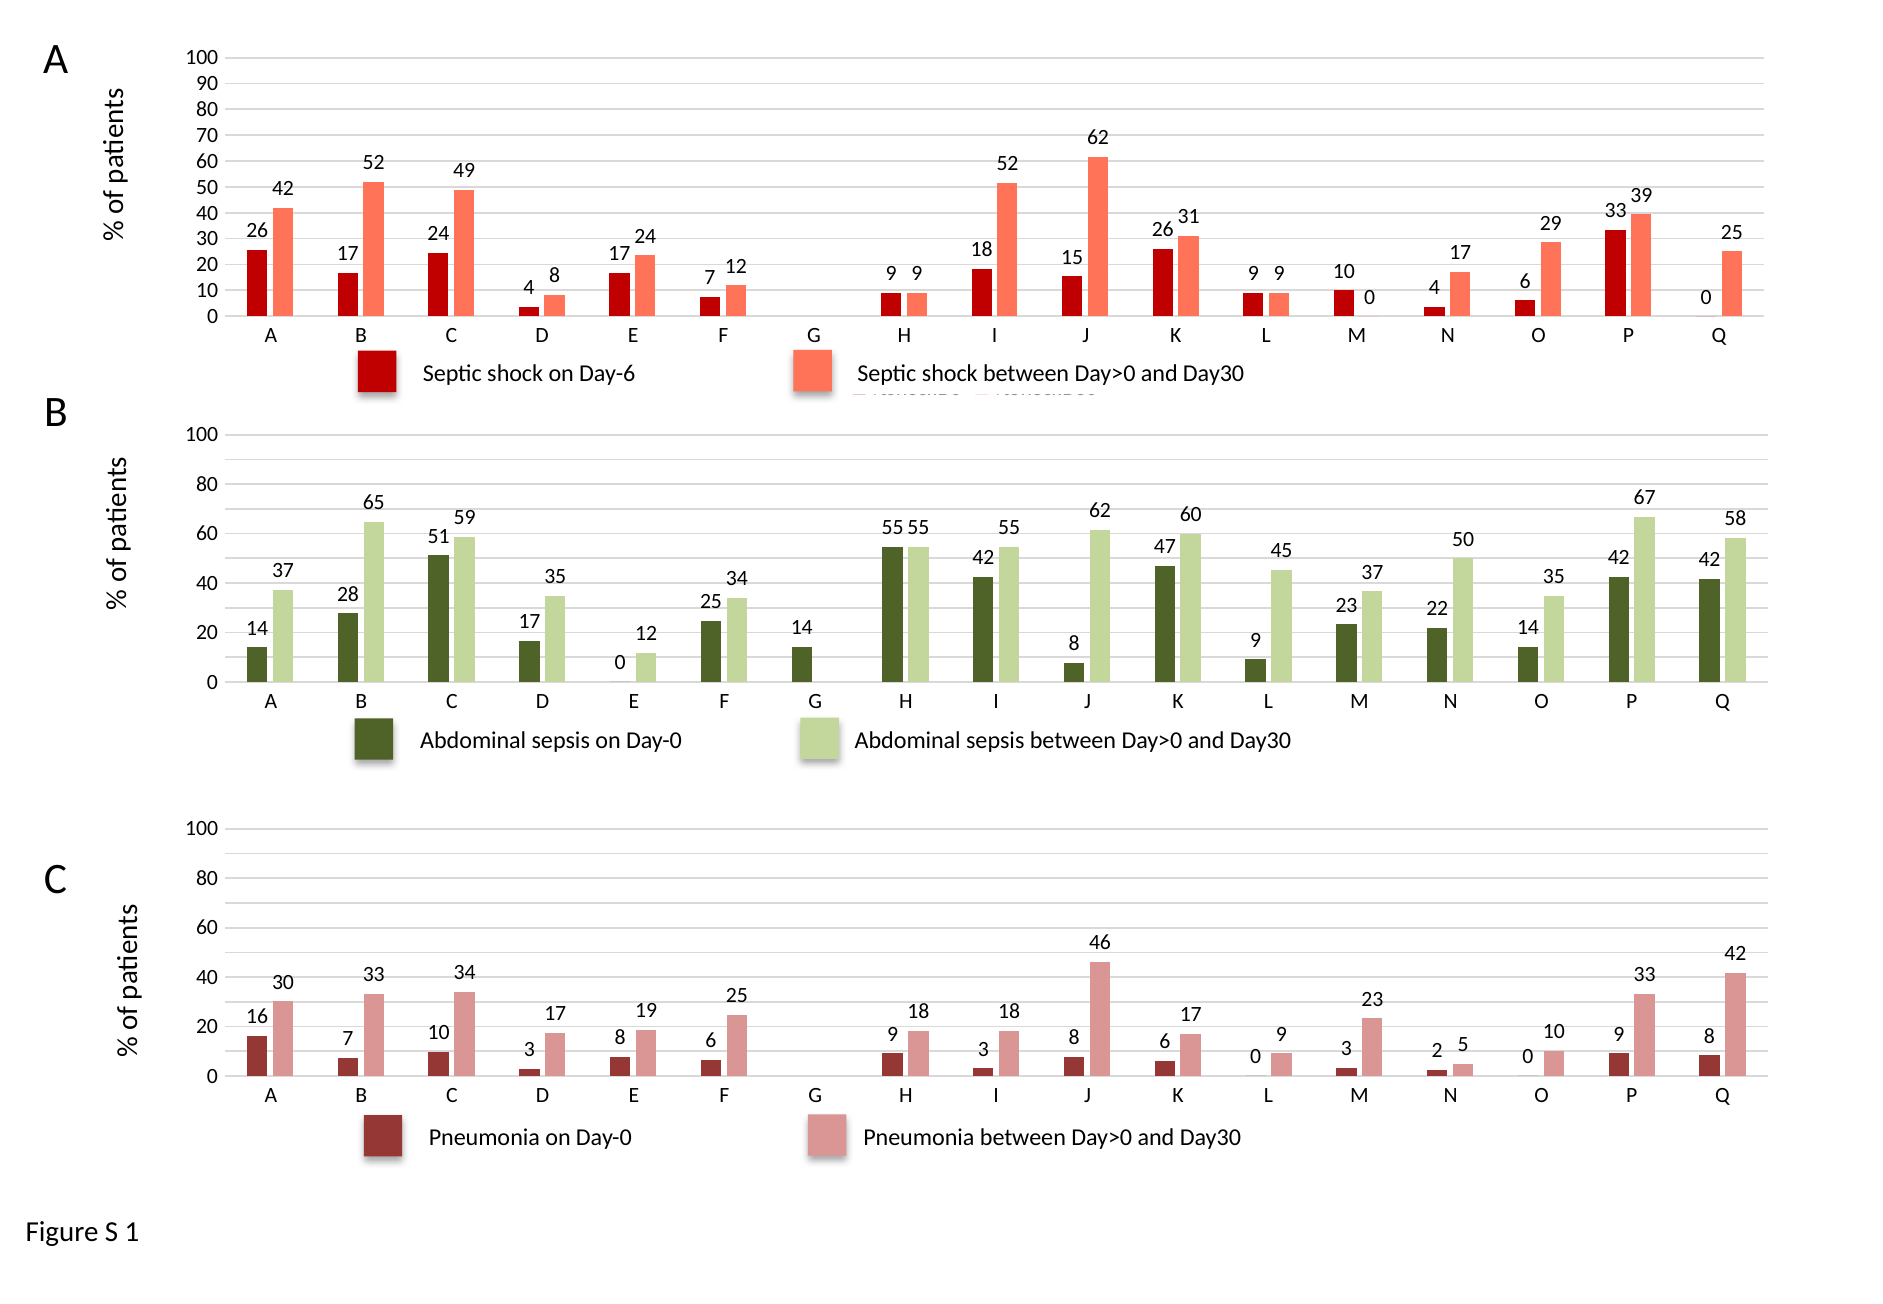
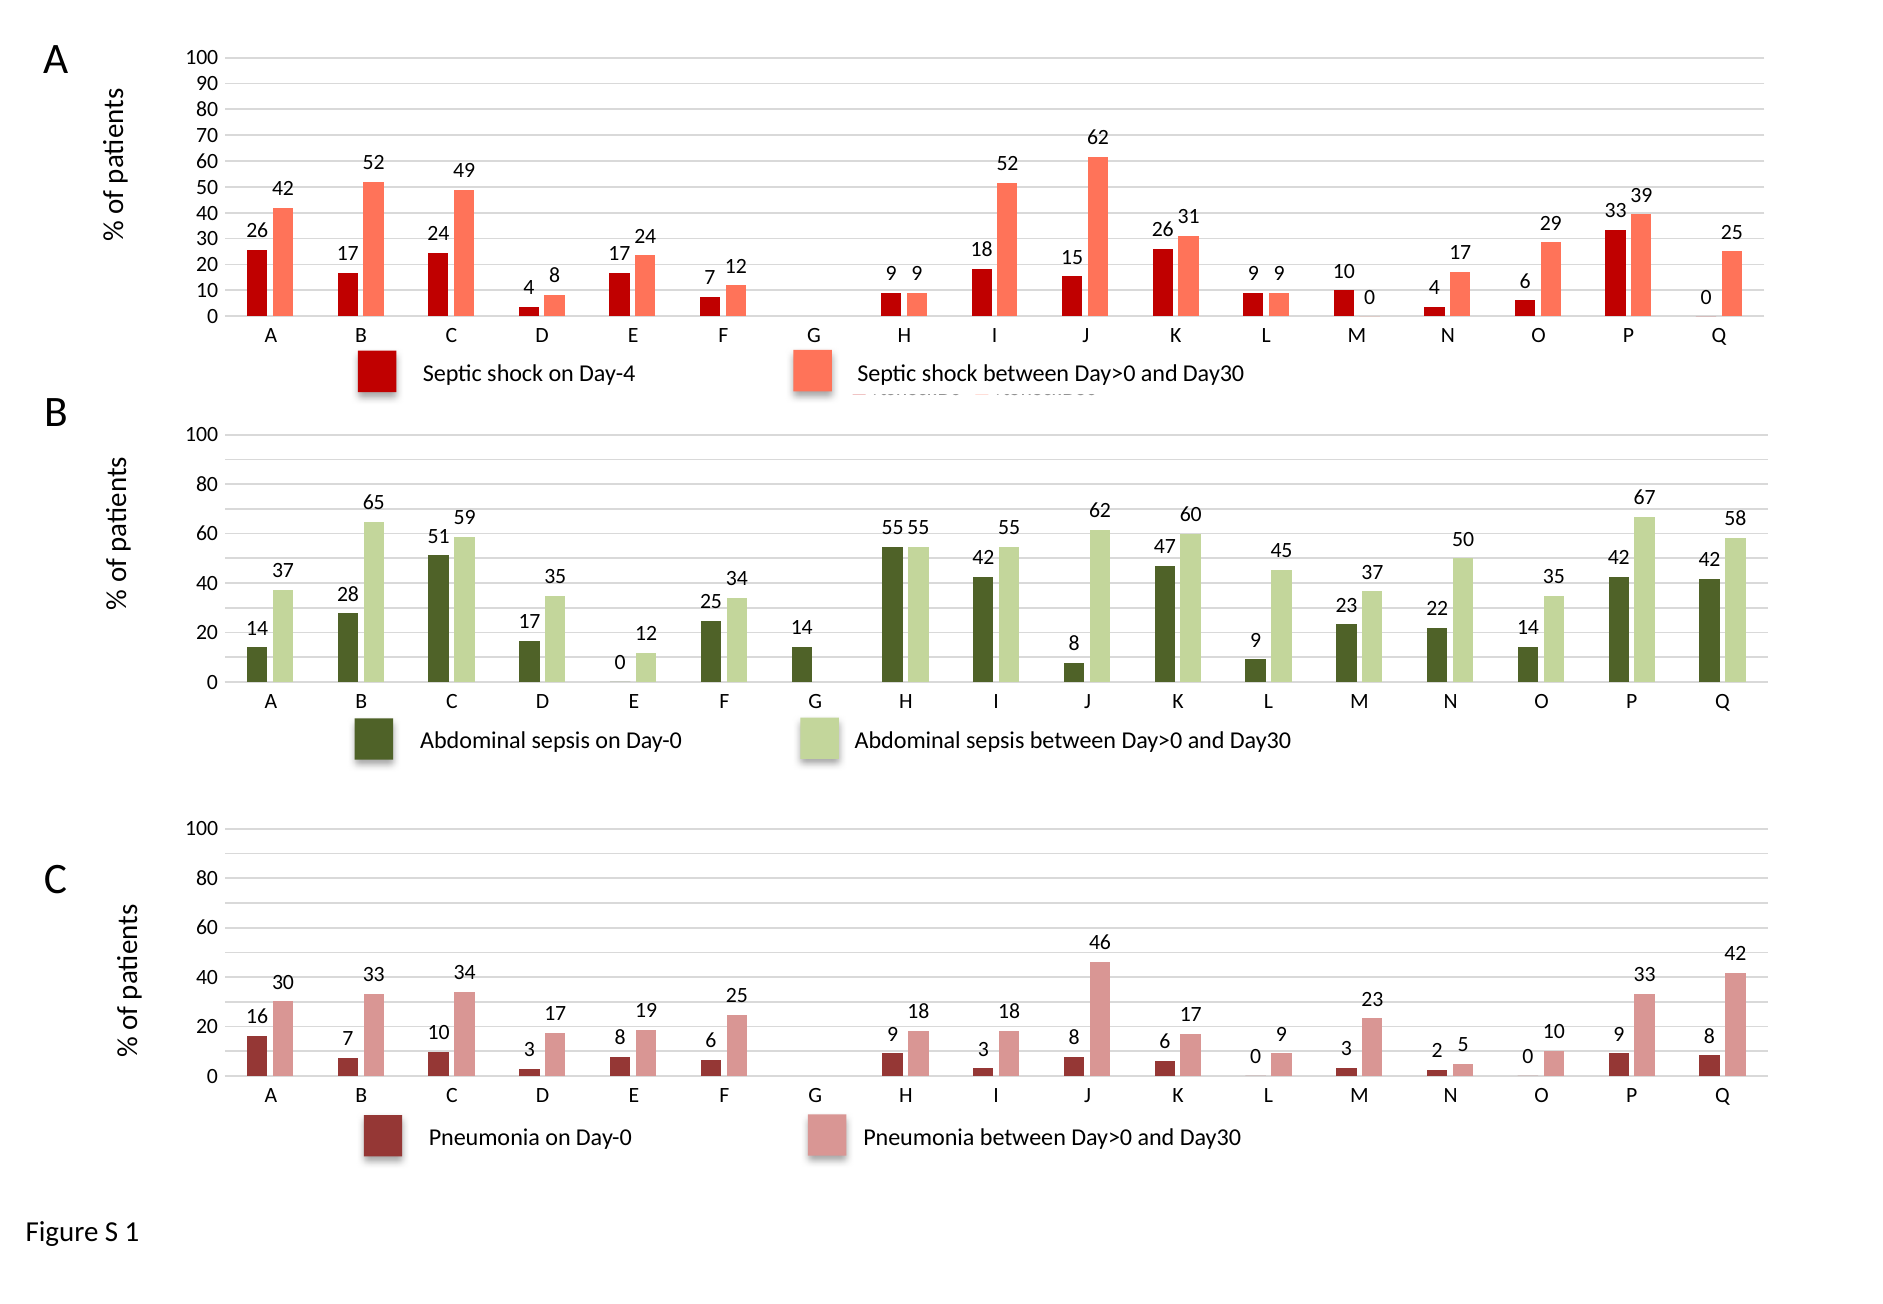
Day-6: Day-6 -> Day-4
